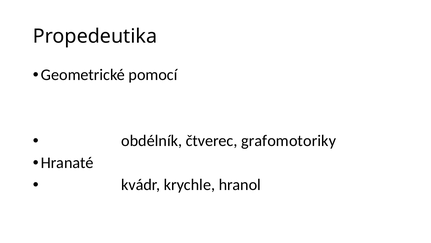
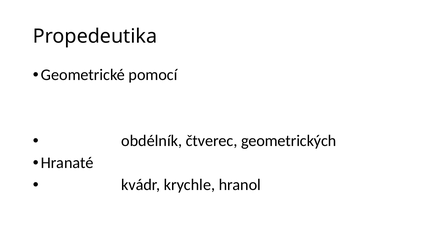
grafomotoriky: grafomotoriky -> geometrických
